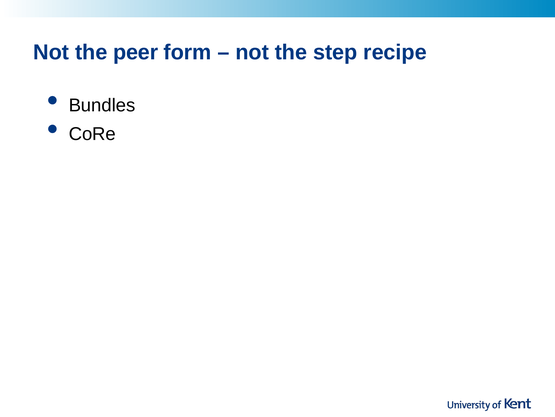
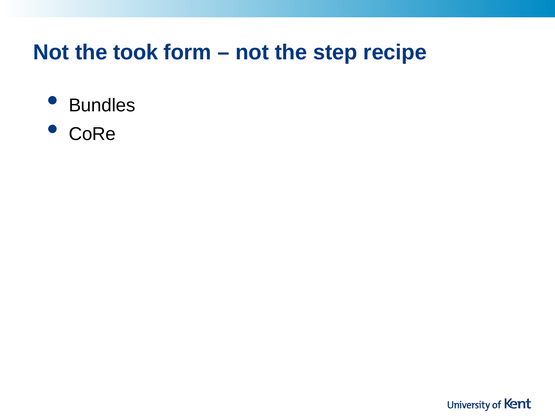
peer: peer -> took
